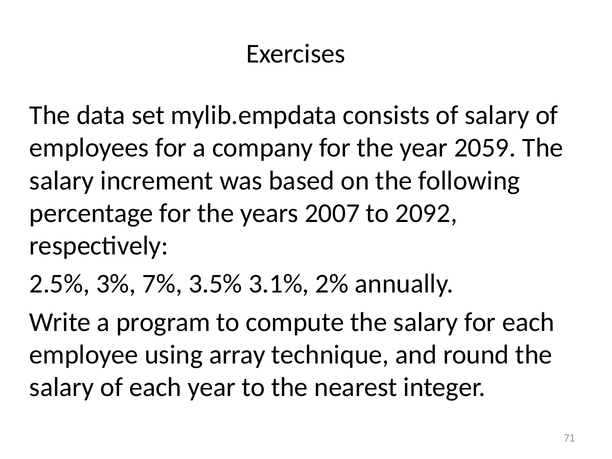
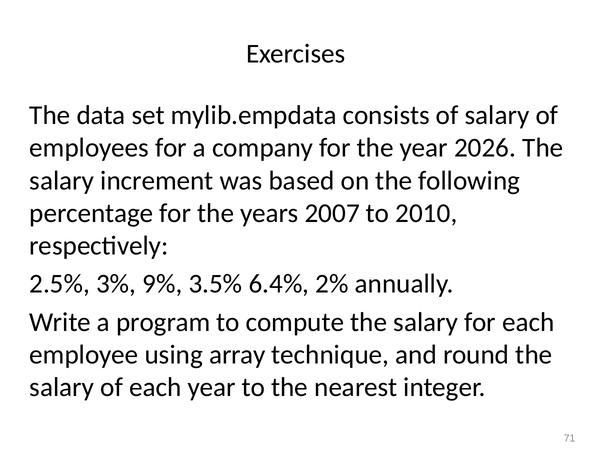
2059: 2059 -> 2026
2092: 2092 -> 2010
7%: 7% -> 9%
3.1%: 3.1% -> 6.4%
